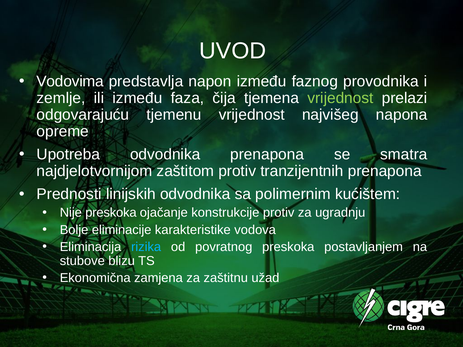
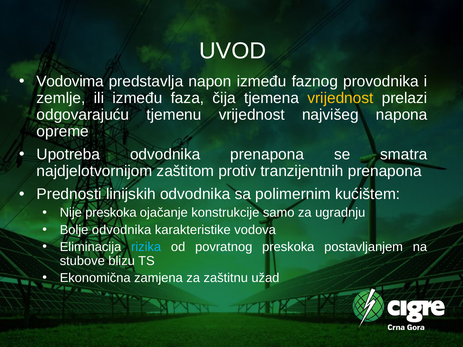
vrijednost at (340, 98) colour: light green -> yellow
konstrukcije protiv: protiv -> samo
Bolje eliminacije: eliminacije -> odvodnika
